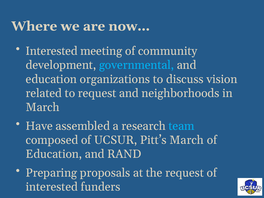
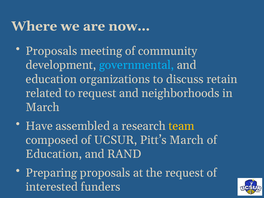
Interested at (52, 51): Interested -> Proposals
vision: vision -> retain
team colour: light blue -> yellow
